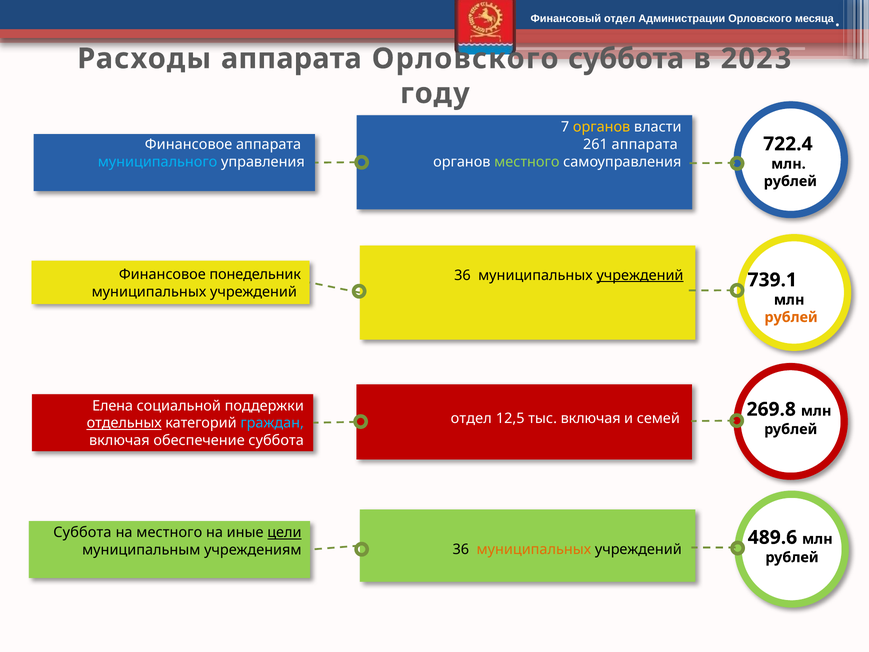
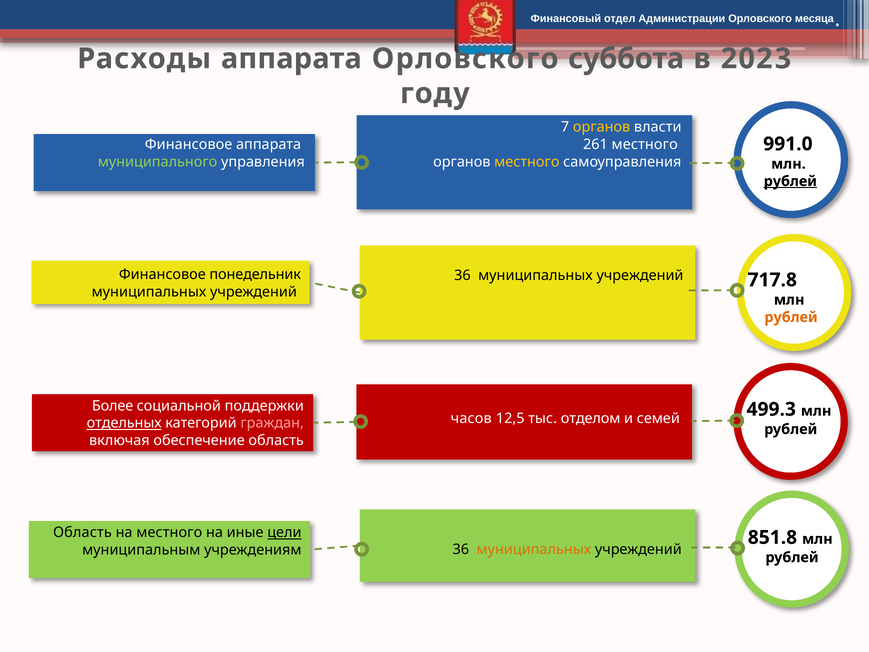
261 аппарата: аппарата -> местного
722.4: 722.4 -> 991.0
местного at (527, 162) colour: light green -> yellow
муниципального colour: light blue -> light green
рублей at (790, 181) underline: none -> present
учреждений at (640, 275) underline: present -> none
739.1: 739.1 -> 717.8
Елена: Елена -> Более
269.8: 269.8 -> 499.3
отдел at (471, 418): отдел -> часов
тыс включая: включая -> отделом
граждан colour: light blue -> pink
обеспечение суббота: суббота -> область
Суббота at (82, 532): Суббота -> Область
489.6: 489.6 -> 851.8
